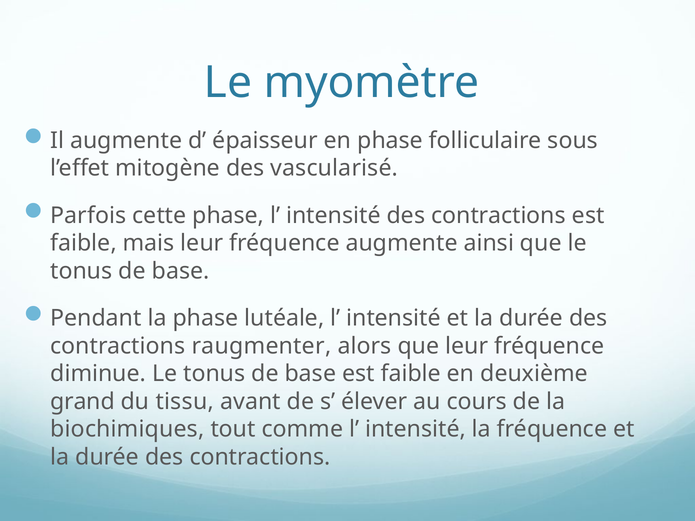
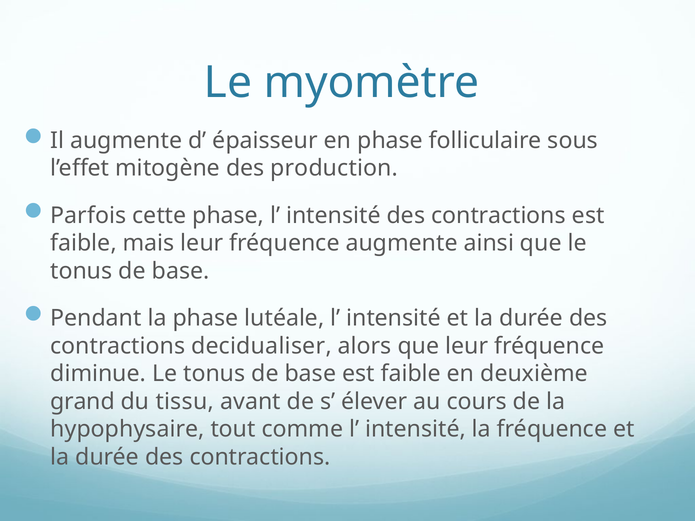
vascularisé: vascularisé -> production
raugmenter: raugmenter -> decidualiser
biochimiques: biochimiques -> hypophysaire
